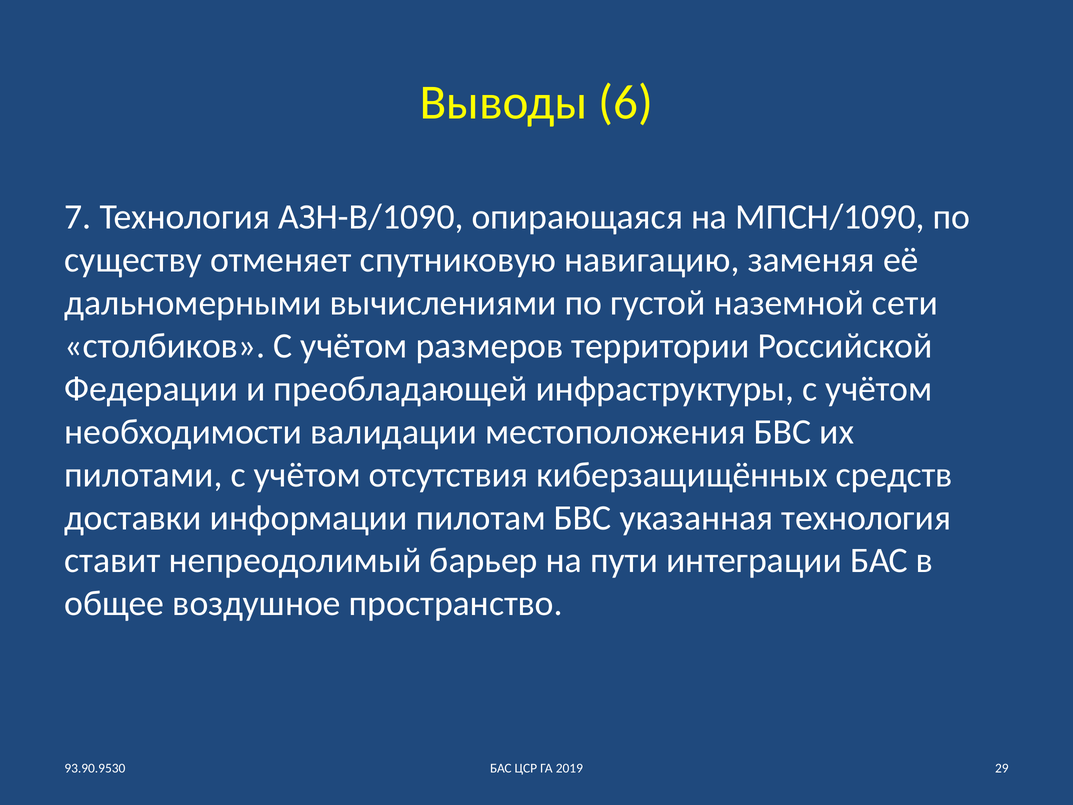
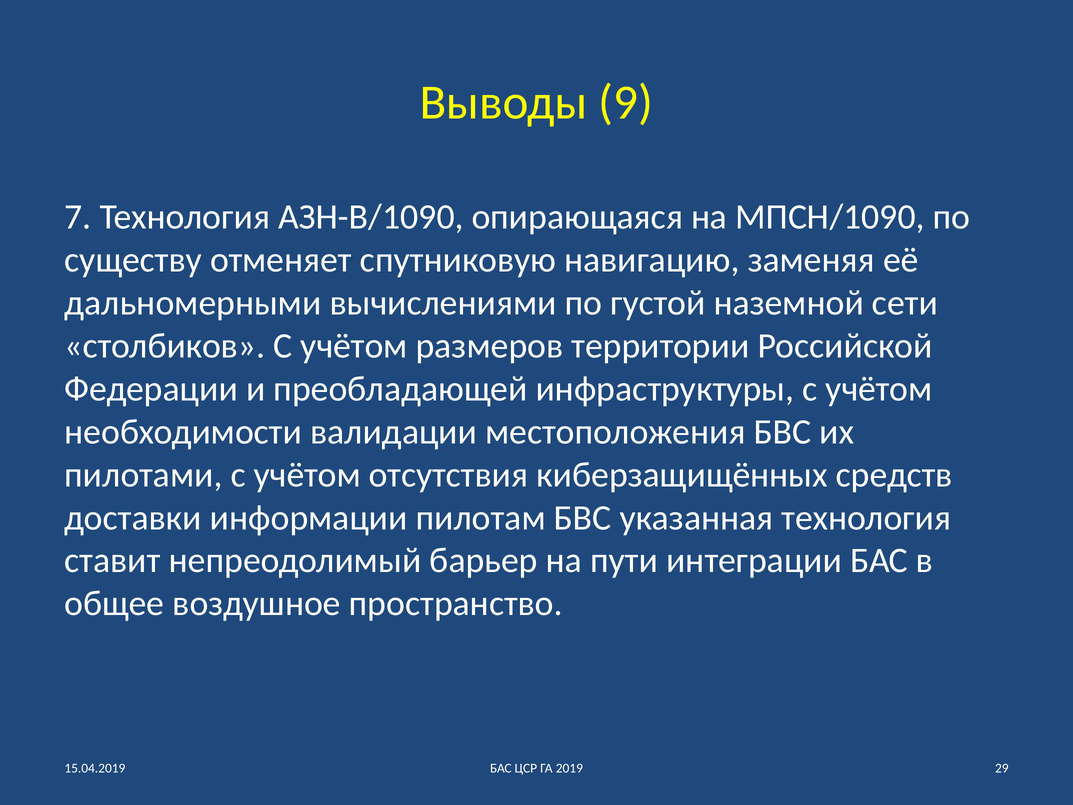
6: 6 -> 9
93.90.9530: 93.90.9530 -> 15.04.2019
